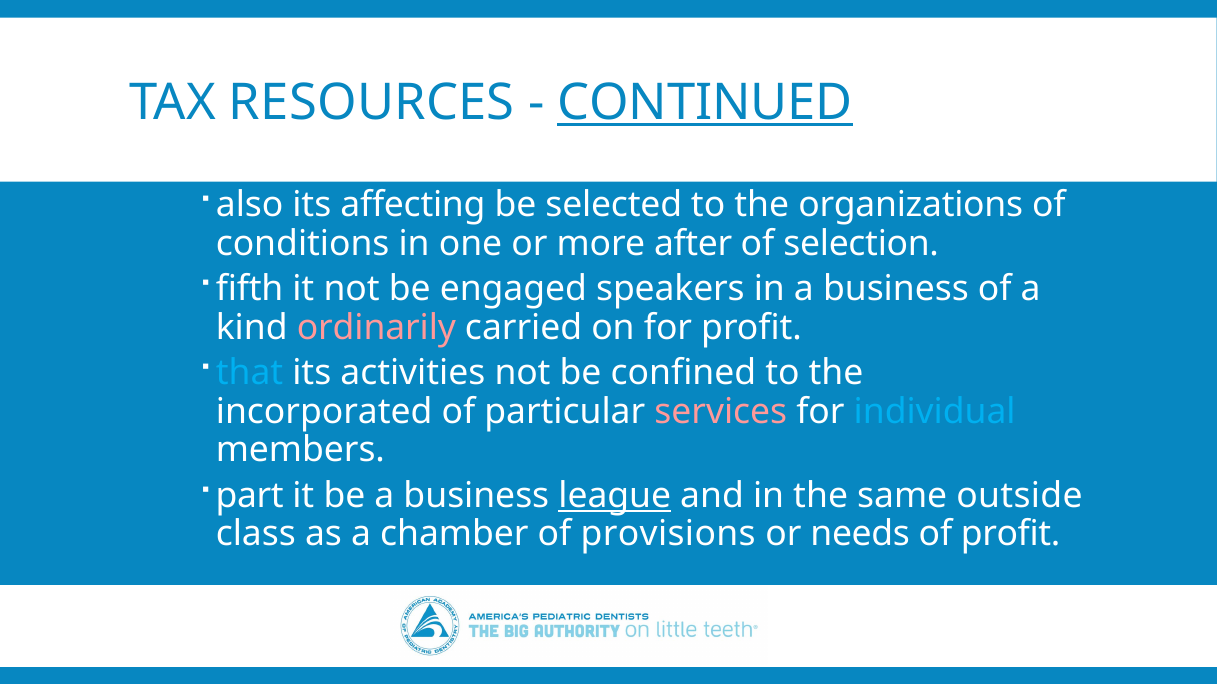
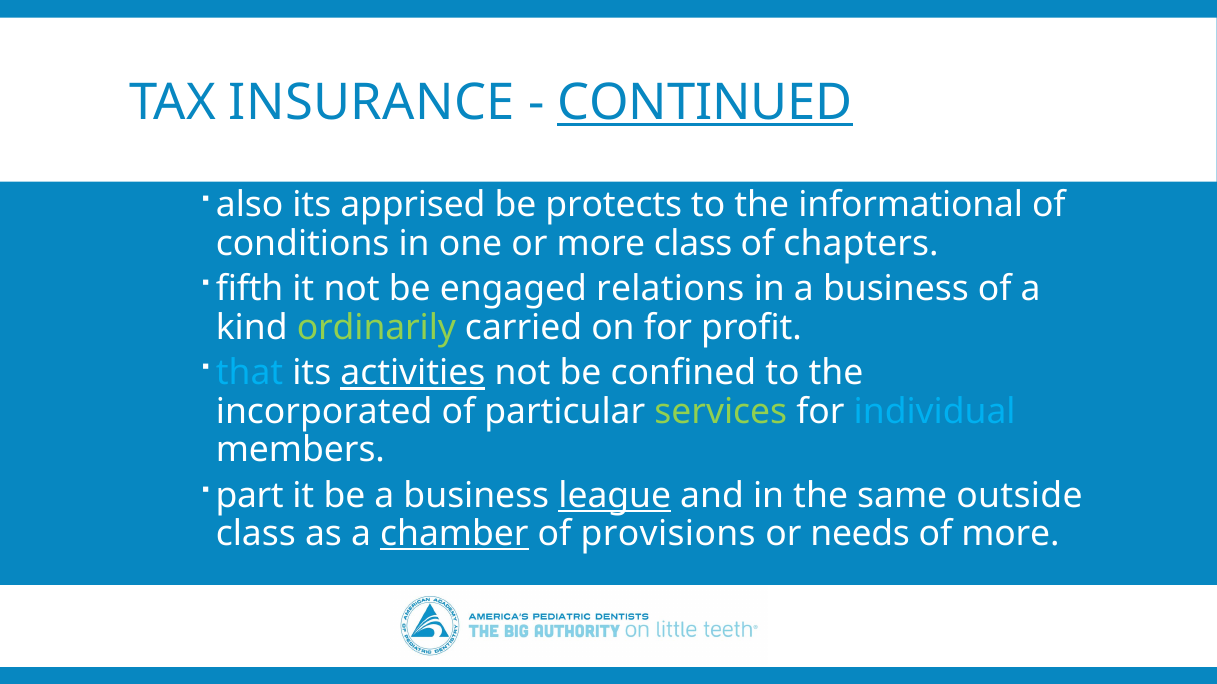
RESOURCES: RESOURCES -> INSURANCE
affecting: affecting -> apprised
selected: selected -> protects
organizations: organizations -> informational
more after: after -> class
selection: selection -> chapters
speakers: speakers -> relations
ordinarily colour: pink -> light green
activities underline: none -> present
services colour: pink -> light green
chamber underline: none -> present
of profit: profit -> more
